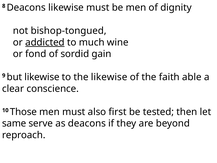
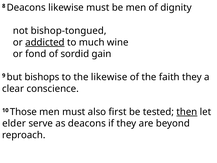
but likewise: likewise -> bishops
faith able: able -> they
then underline: none -> present
same: same -> elder
